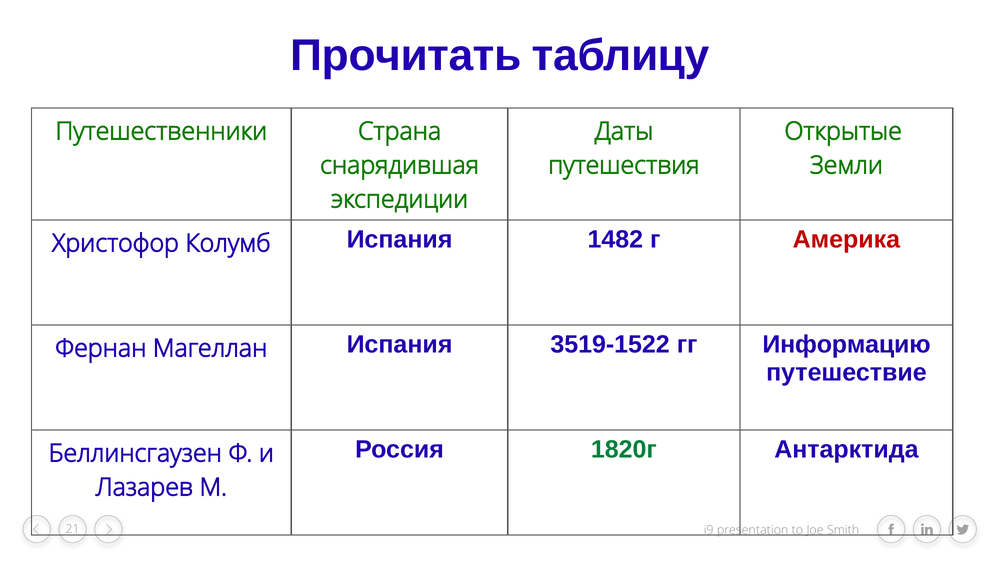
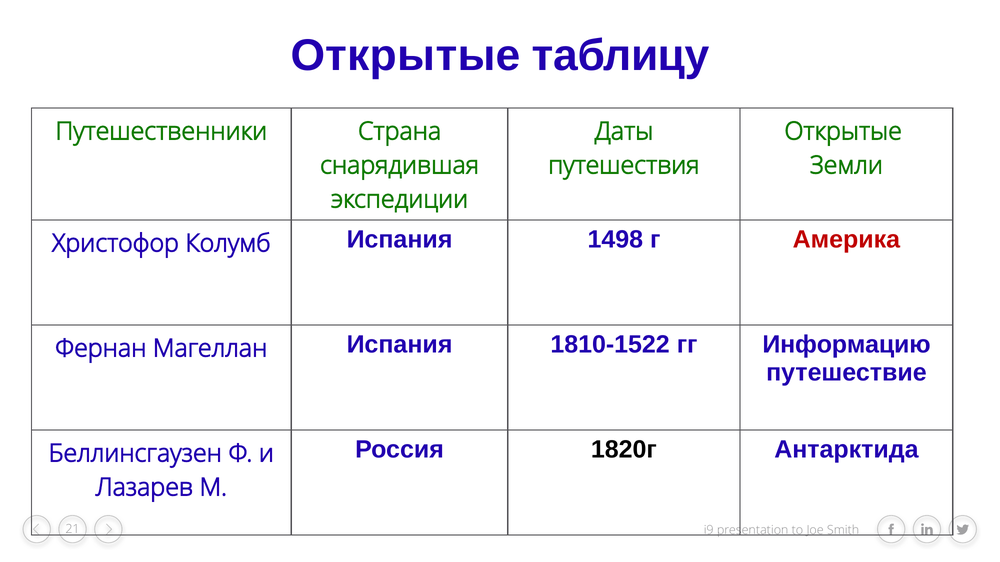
Прочитать at (406, 56): Прочитать -> Открытые
1482: 1482 -> 1498
3519-1522: 3519-1522 -> 1810-1522
1820г colour: green -> black
